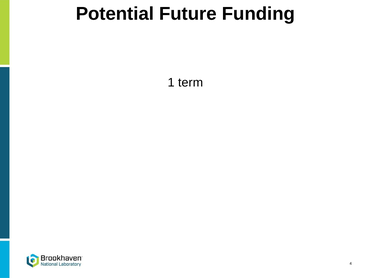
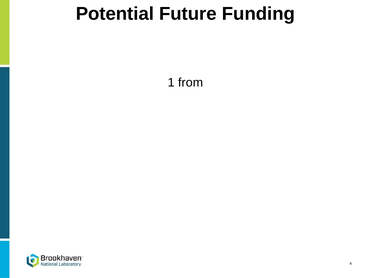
term: term -> from
